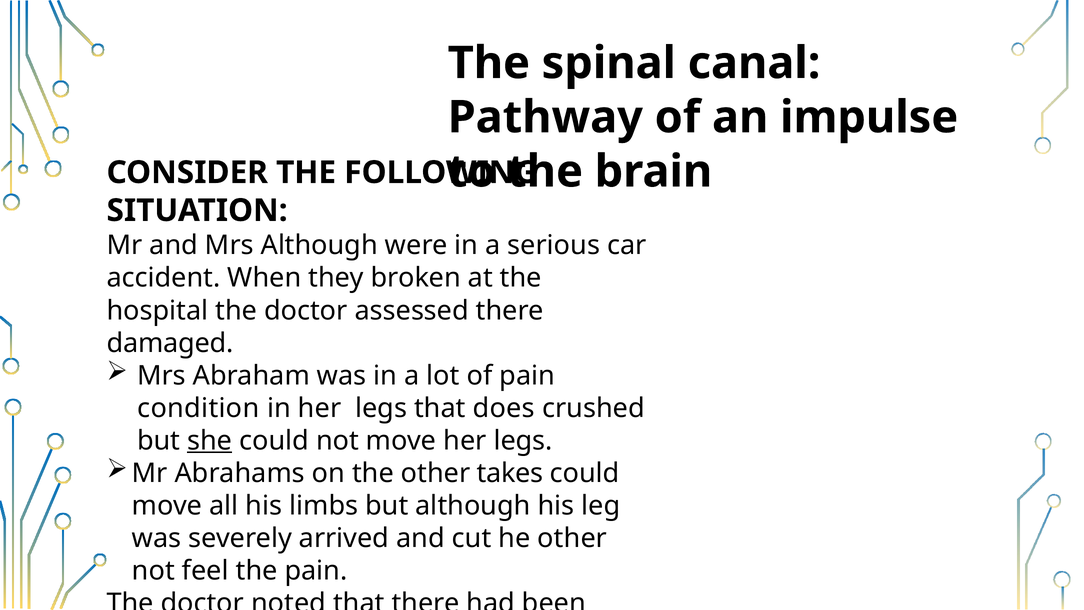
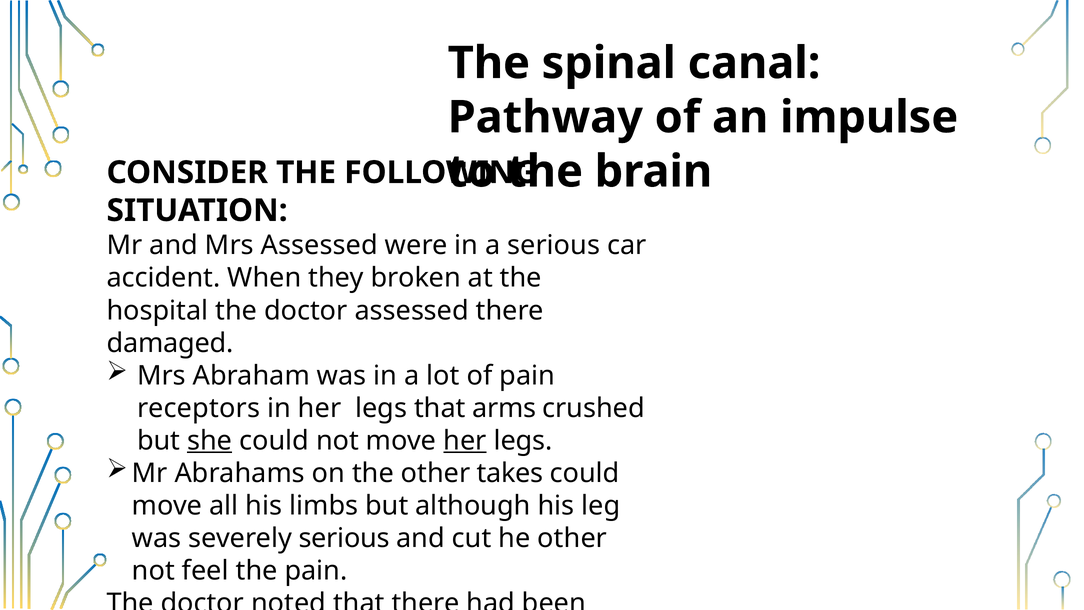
Mrs Although: Although -> Assessed
condition: condition -> receptors
does: does -> arms
her at (465, 441) underline: none -> present
severely arrived: arrived -> serious
